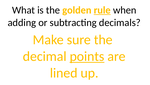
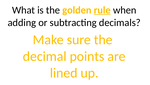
points underline: present -> none
